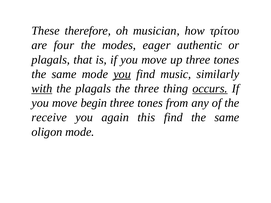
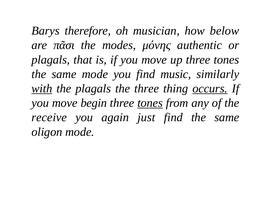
These: These -> Barys
τρίτου: τρίτου -> below
four: four -> πᾶσι
eager: eager -> μόνης
you at (122, 74) underline: present -> none
tones at (150, 103) underline: none -> present
this: this -> just
